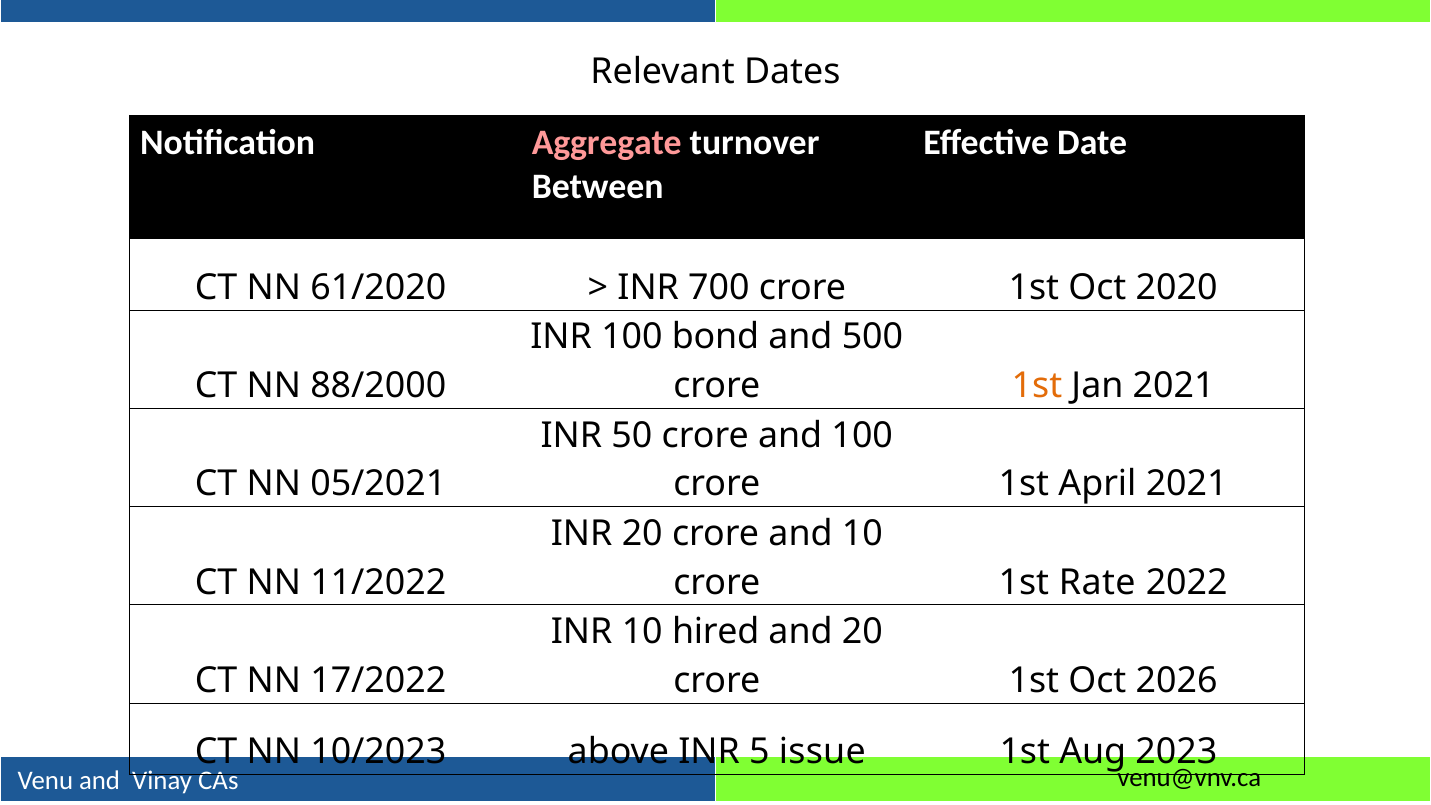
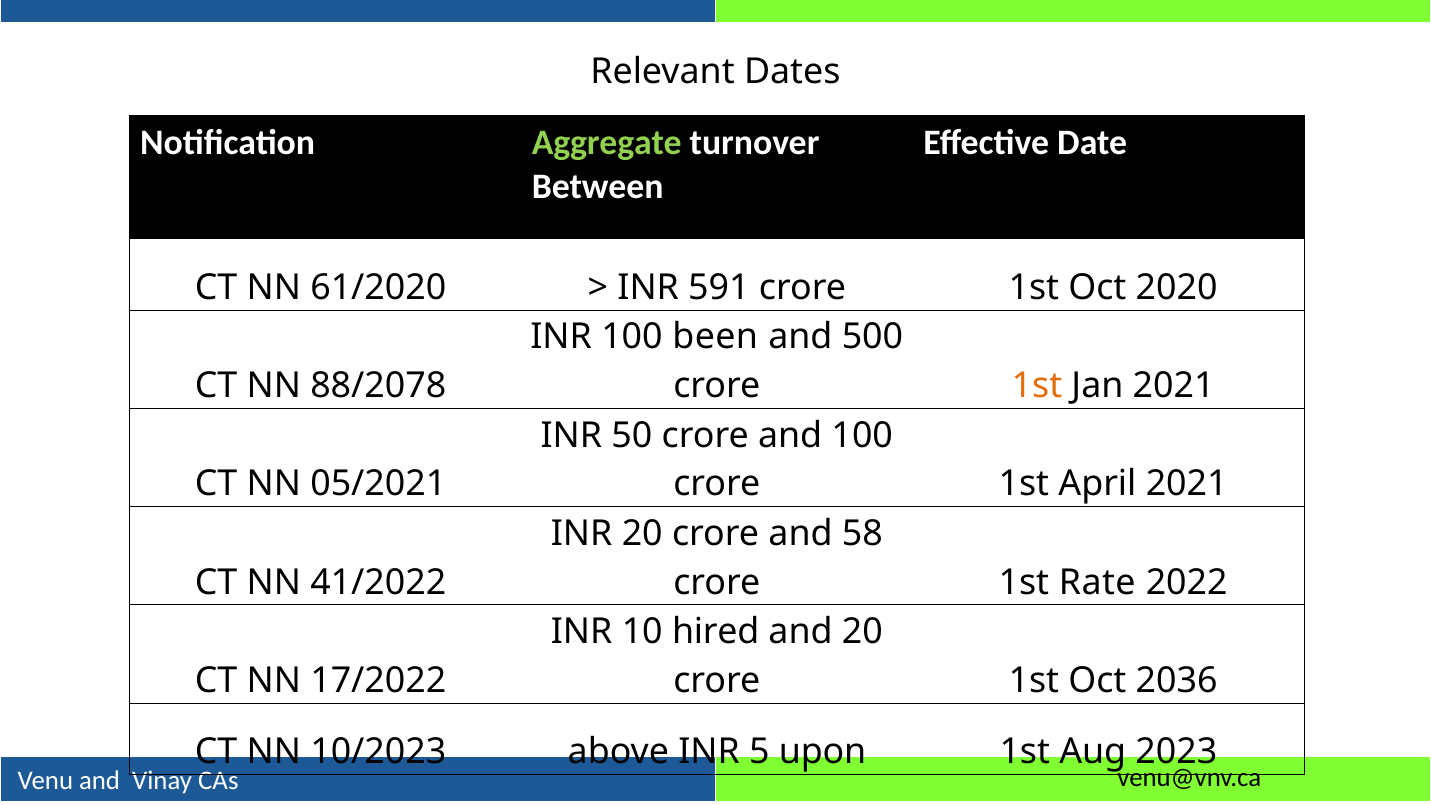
Aggregate colour: pink -> light green
700: 700 -> 591
bond: bond -> been
88/2000: 88/2000 -> 88/2078
and 10: 10 -> 58
11/2022: 11/2022 -> 41/2022
2026: 2026 -> 2036
issue: issue -> upon
